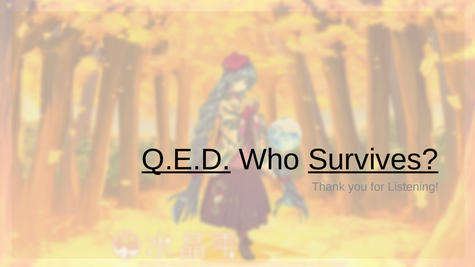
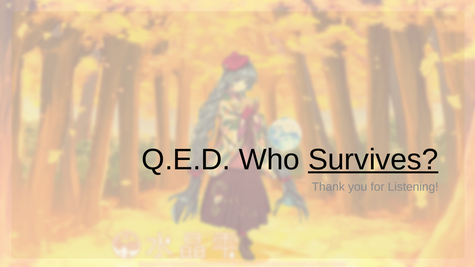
Q.E.D underline: present -> none
